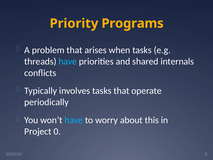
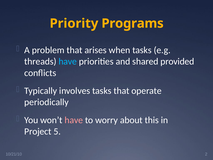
internals: internals -> provided
have at (74, 120) colour: light blue -> pink
0: 0 -> 5
